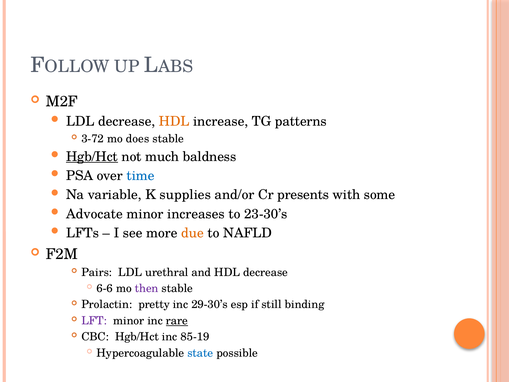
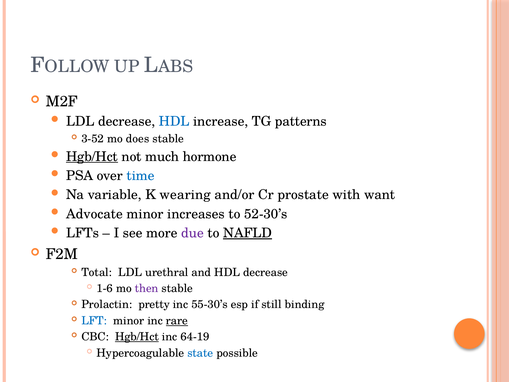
HDL at (174, 121) colour: orange -> blue
3-72: 3-72 -> 3-52
baldness: baldness -> hormone
supplies: supplies -> wearing
presents: presents -> prostate
some: some -> want
23-30’s: 23-30’s -> 52-30’s
due colour: orange -> purple
NAFLD underline: none -> present
Pairs: Pairs -> Total
6-6: 6-6 -> 1-6
29-30’s: 29-30’s -> 55-30’s
LFT colour: purple -> blue
Hgb/Hct at (137, 337) underline: none -> present
85-19: 85-19 -> 64-19
